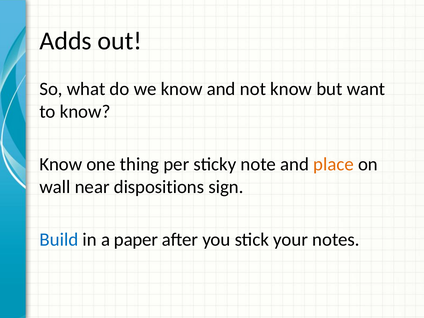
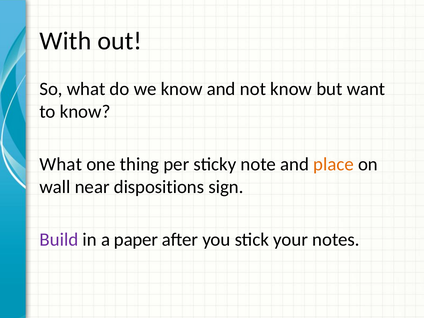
Adds: Adds -> With
Know at (61, 164): Know -> What
Build colour: blue -> purple
